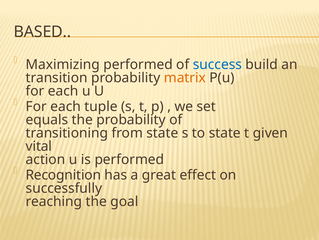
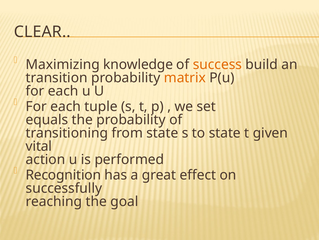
BASED: BASED -> CLEAR
Maximizing performed: performed -> knowledge
success colour: blue -> orange
